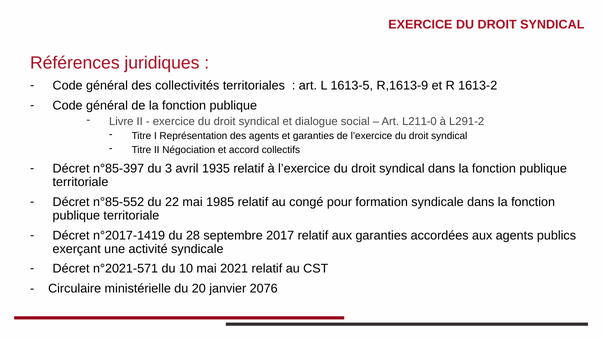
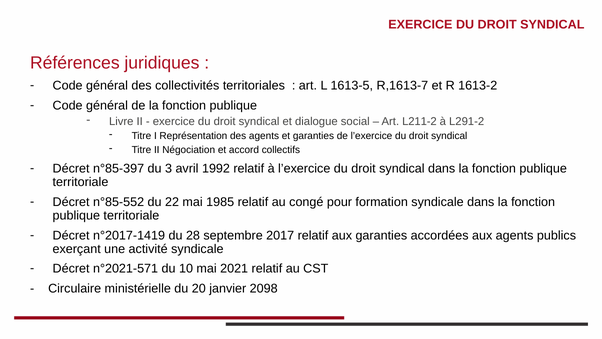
R,1613-9: R,1613-9 -> R,1613-7
L211-0: L211-0 -> L211-2
1935: 1935 -> 1992
2076: 2076 -> 2098
